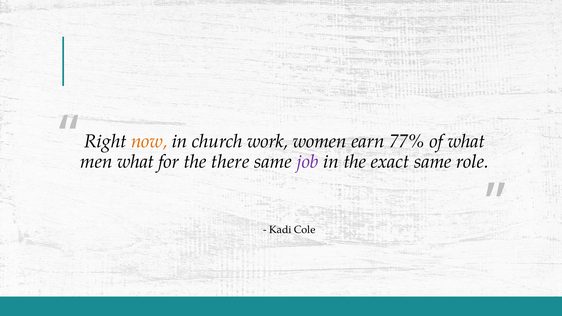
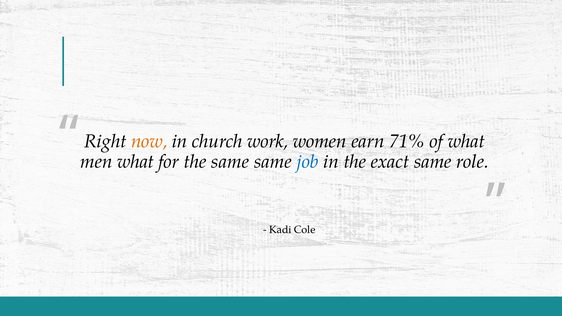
77%: 77% -> 71%
the there: there -> same
job colour: purple -> blue
